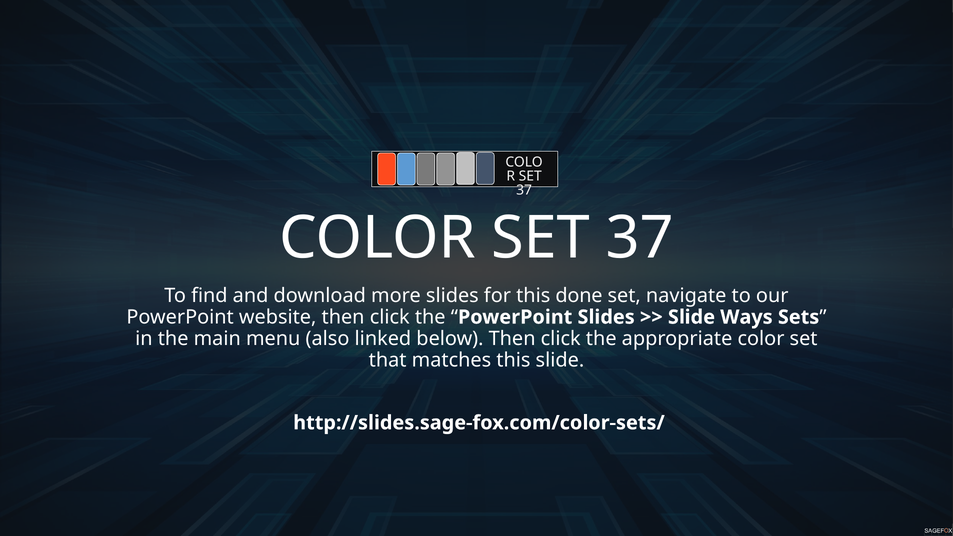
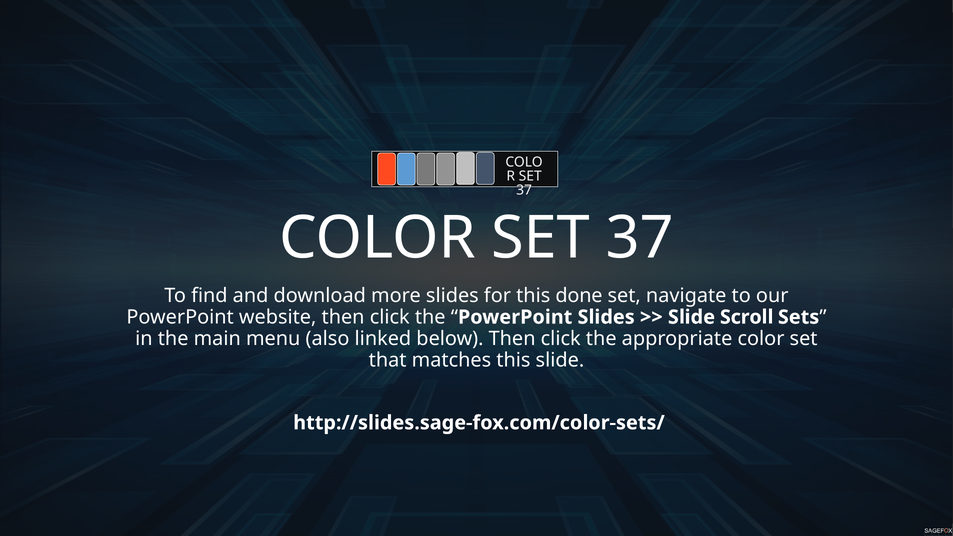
Ways: Ways -> Scroll
